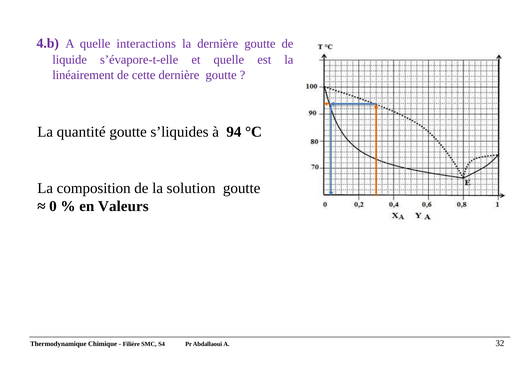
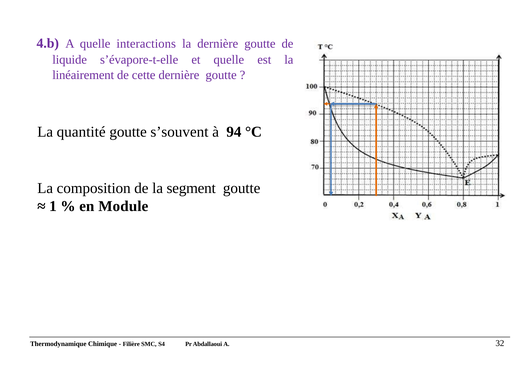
s’liquides: s’liquides -> s’souvent
solution: solution -> segment
0: 0 -> 1
Valeurs: Valeurs -> Module
